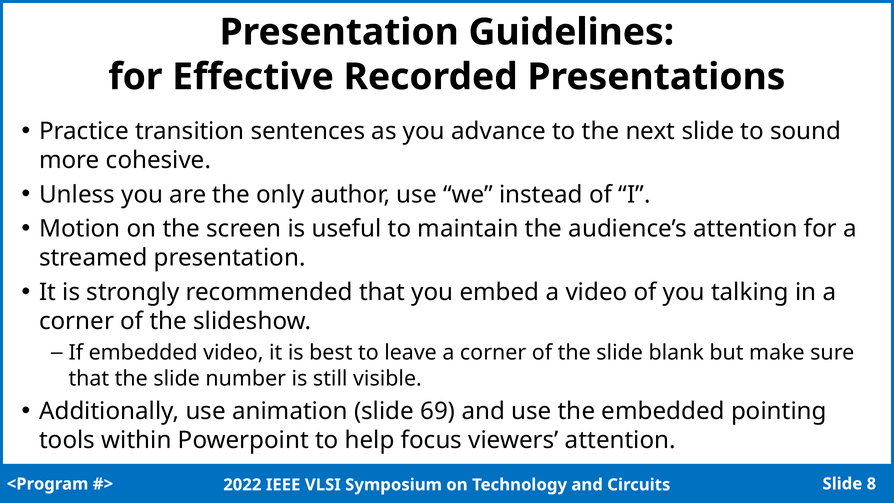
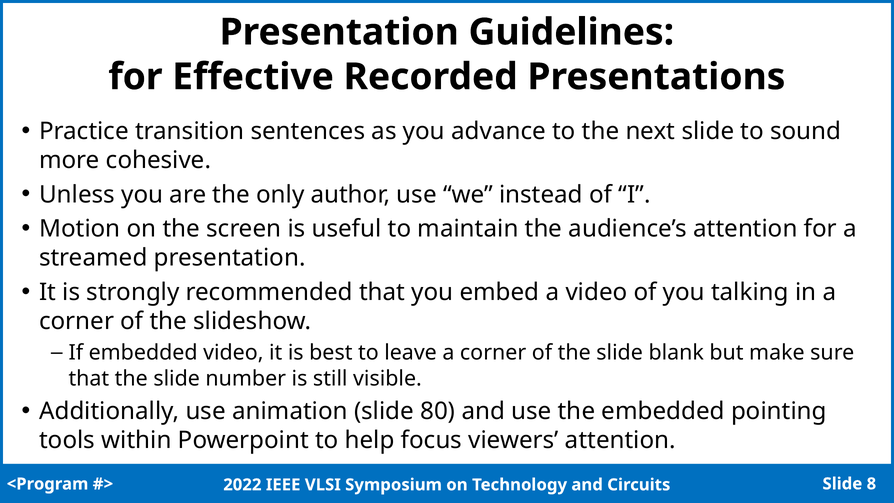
69: 69 -> 80
